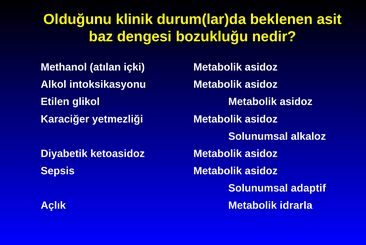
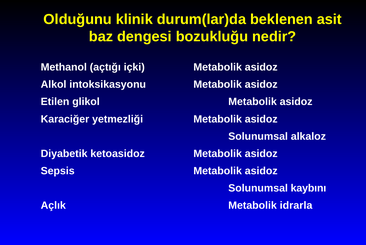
atılan: atılan -> açtığı
adaptif: adaptif -> kaybını
